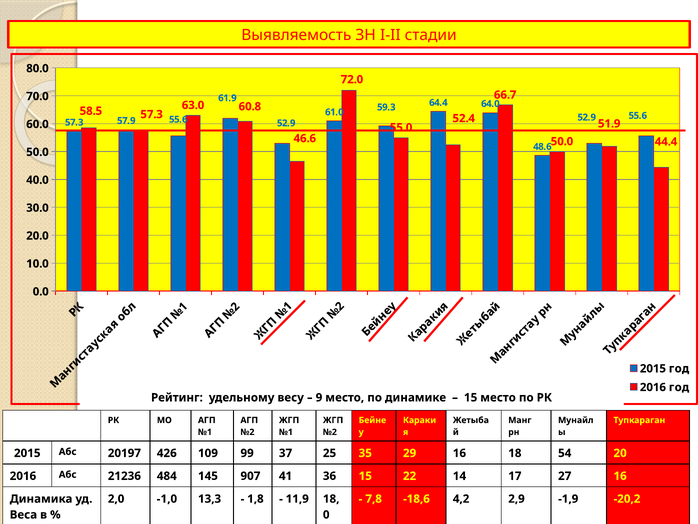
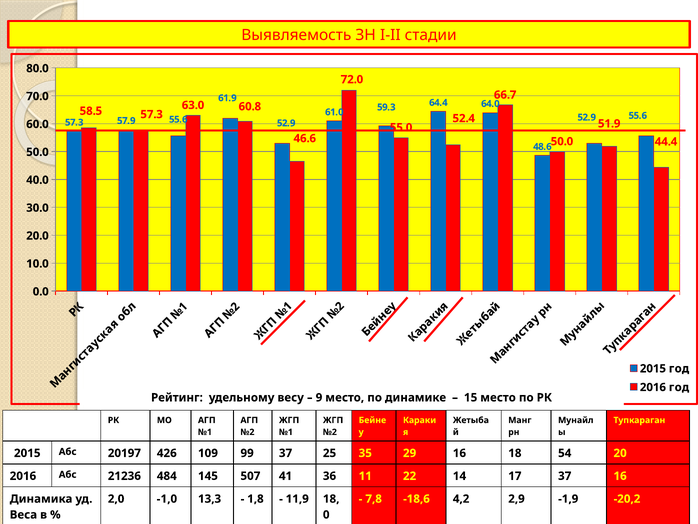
907: 907 -> 507
36 15: 15 -> 11
17 27: 27 -> 37
